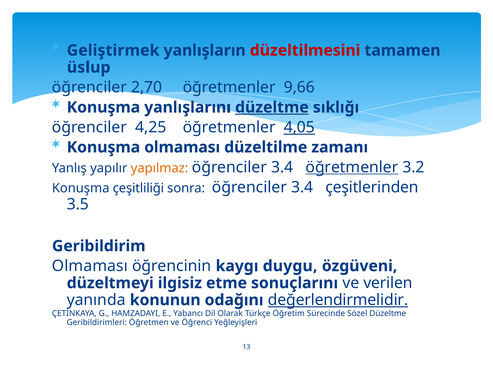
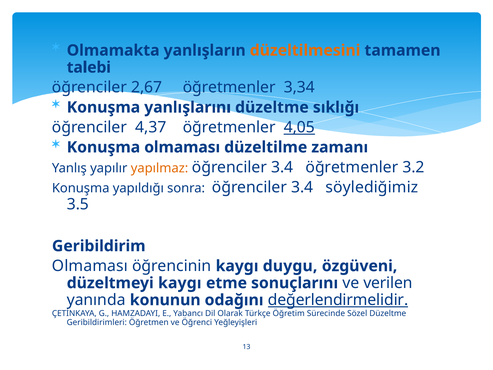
Geliştirmek: Geliştirmek -> Olmamakta
düzeltilmesini colour: red -> orange
üslup: üslup -> talebi
2,70: 2,70 -> 2,67
9,66: 9,66 -> 3,34
düzeltme at (272, 107) underline: present -> none
4,25: 4,25 -> 4,37
öğretmenler at (352, 167) underline: present -> none
çeşitliliği: çeşitliliği -> yapıldığı
çeşitlerinden: çeşitlerinden -> söylediğimiz
düzeltmeyi ilgisiz: ilgisiz -> kaygı
